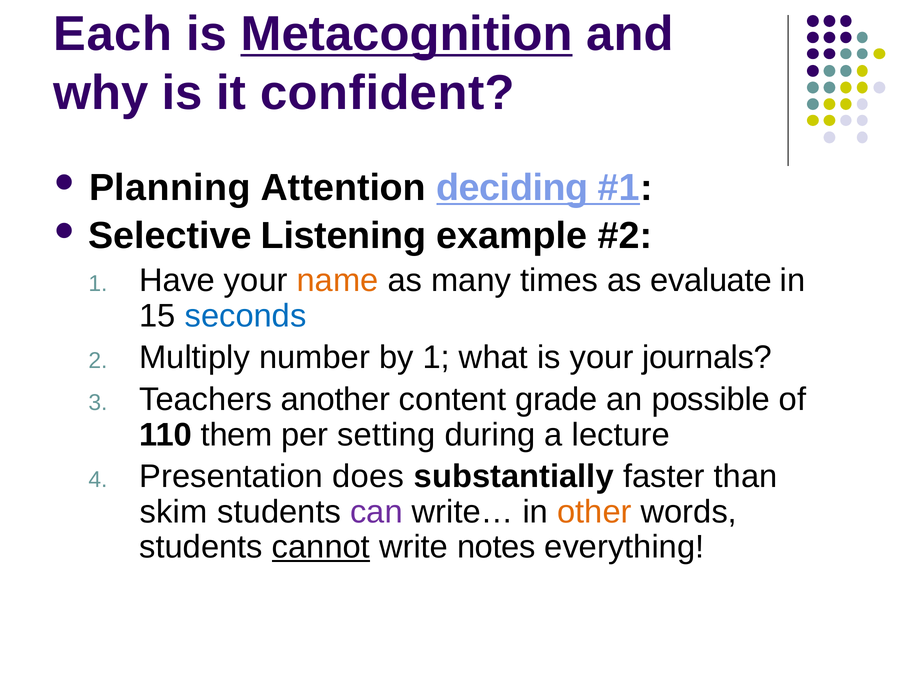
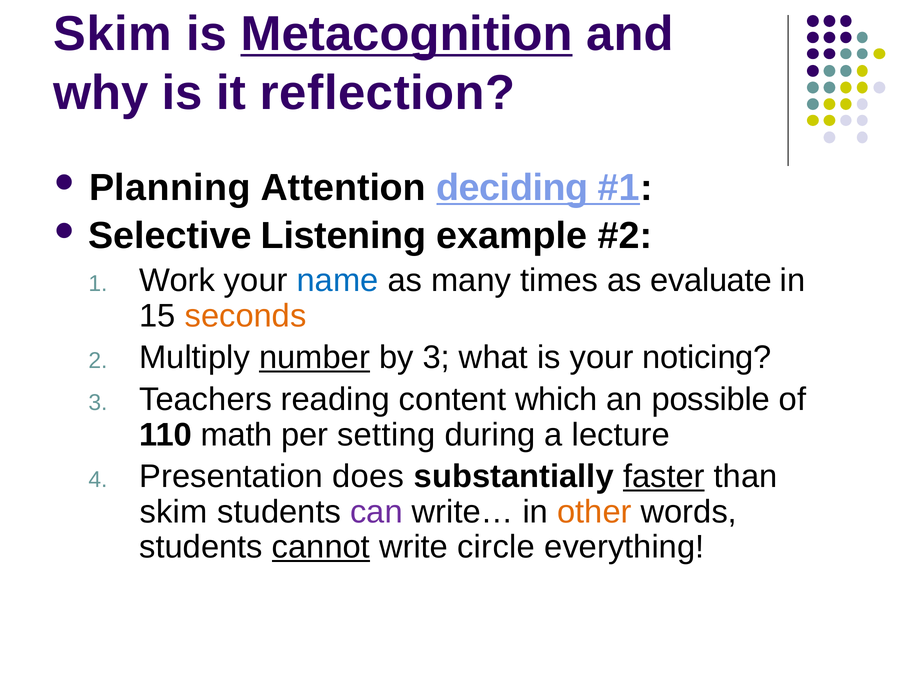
Each at (113, 34): Each -> Skim
confident: confident -> reflection
Have: Have -> Work
name colour: orange -> blue
seconds colour: blue -> orange
number underline: none -> present
by 1: 1 -> 3
journals: journals -> noticing
another: another -> reading
grade: grade -> which
them: them -> math
faster underline: none -> present
notes: notes -> circle
